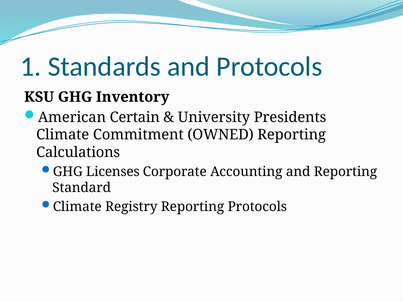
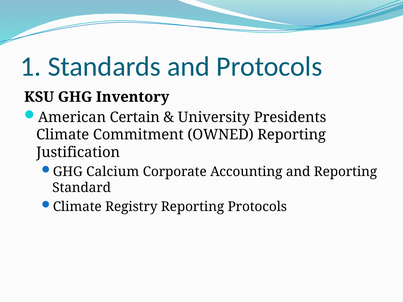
Calculations: Calculations -> Justification
Licenses: Licenses -> Calcium
